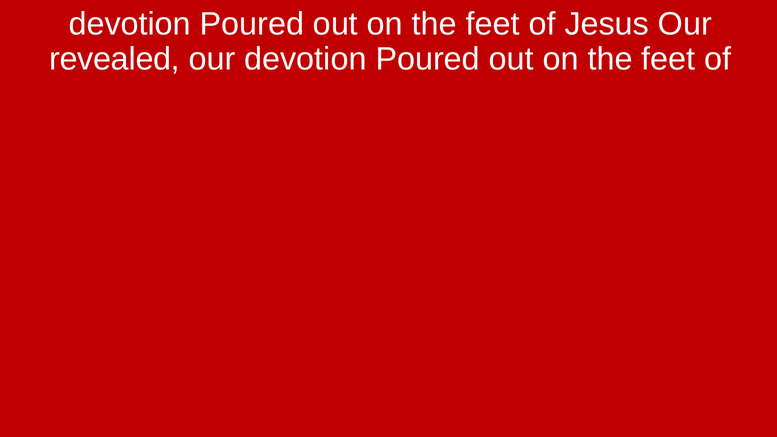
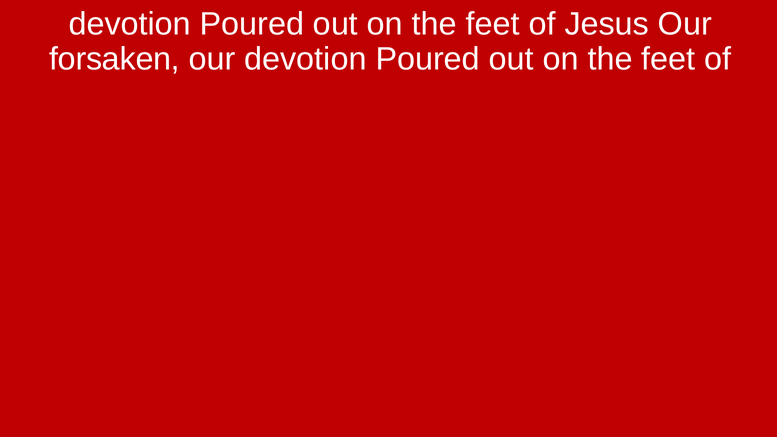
revealed: revealed -> forsaken
